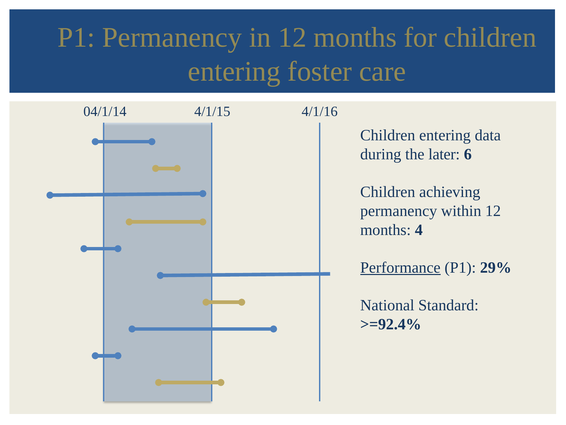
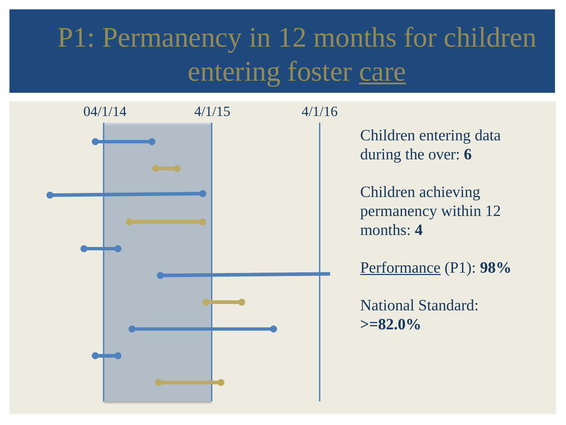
care underline: none -> present
later: later -> over
29%: 29% -> 98%
>=92.4%: >=92.4% -> >=82.0%
